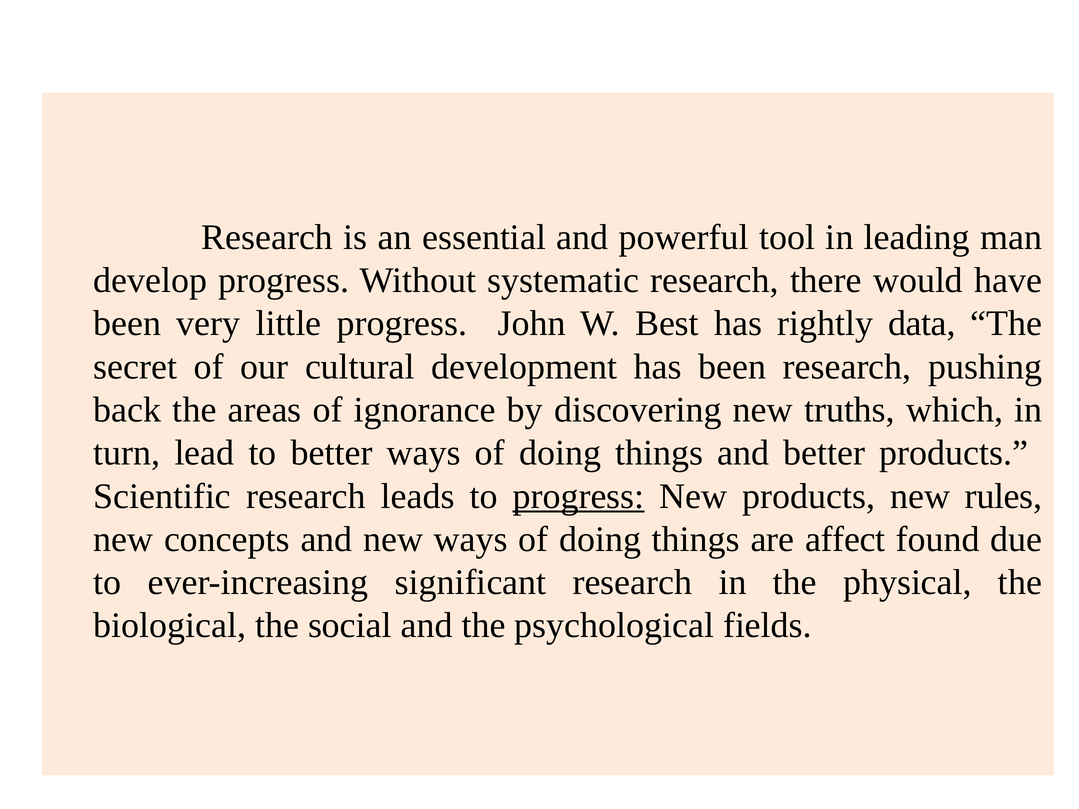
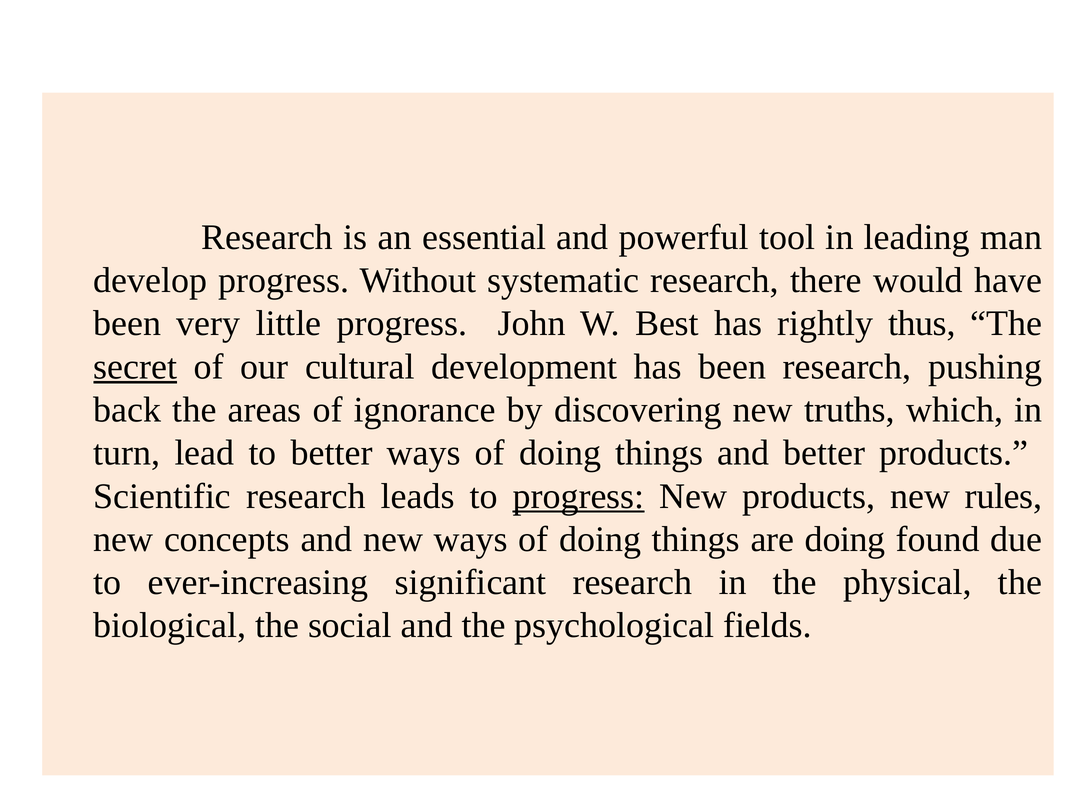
data: data -> thus
secret underline: none -> present
are affect: affect -> doing
